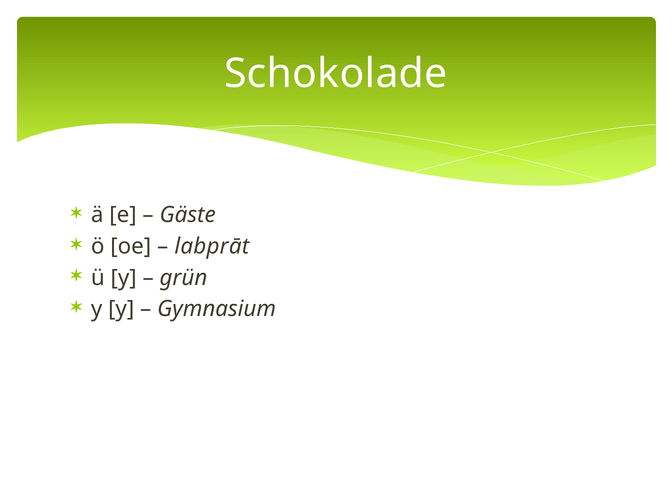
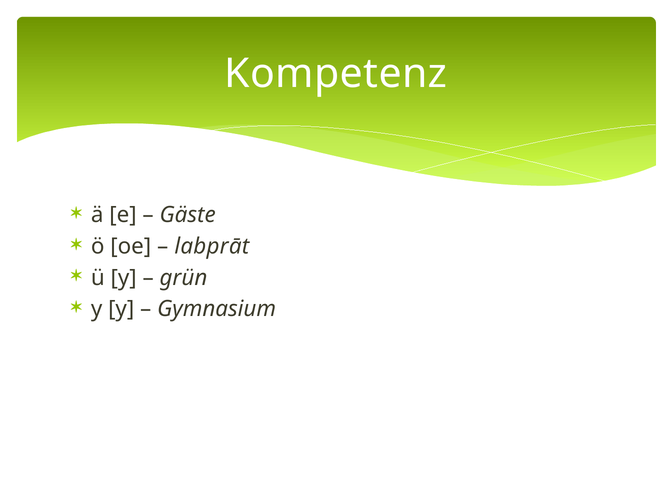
Schokolade: Schokolade -> Kompetenz
